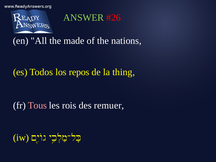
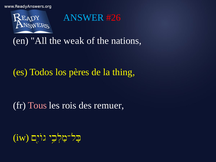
ANSWER colour: light green -> light blue
made: made -> weak
repos: repos -> pères
